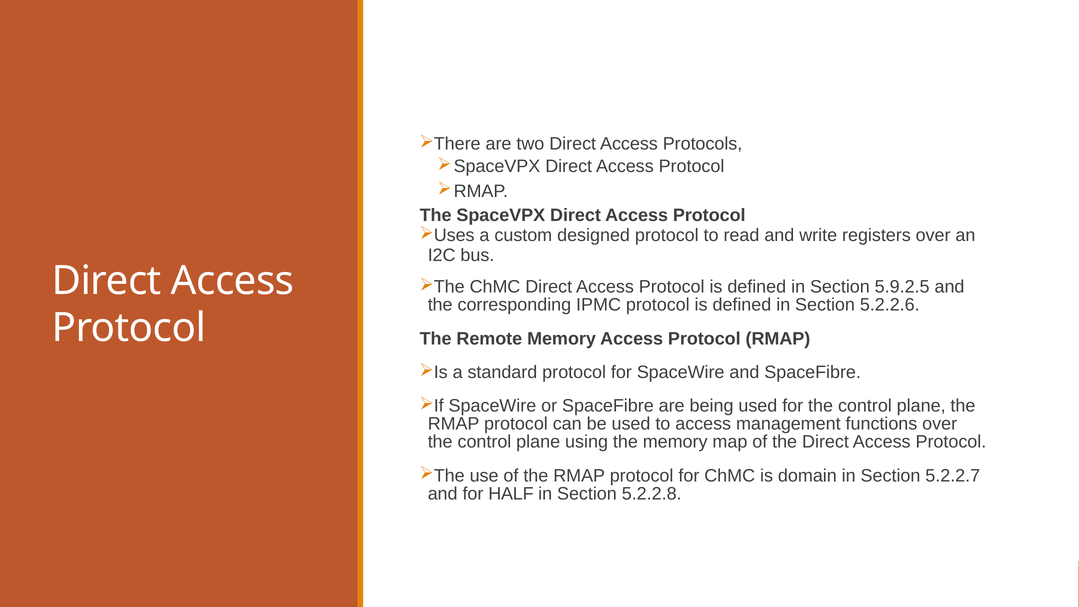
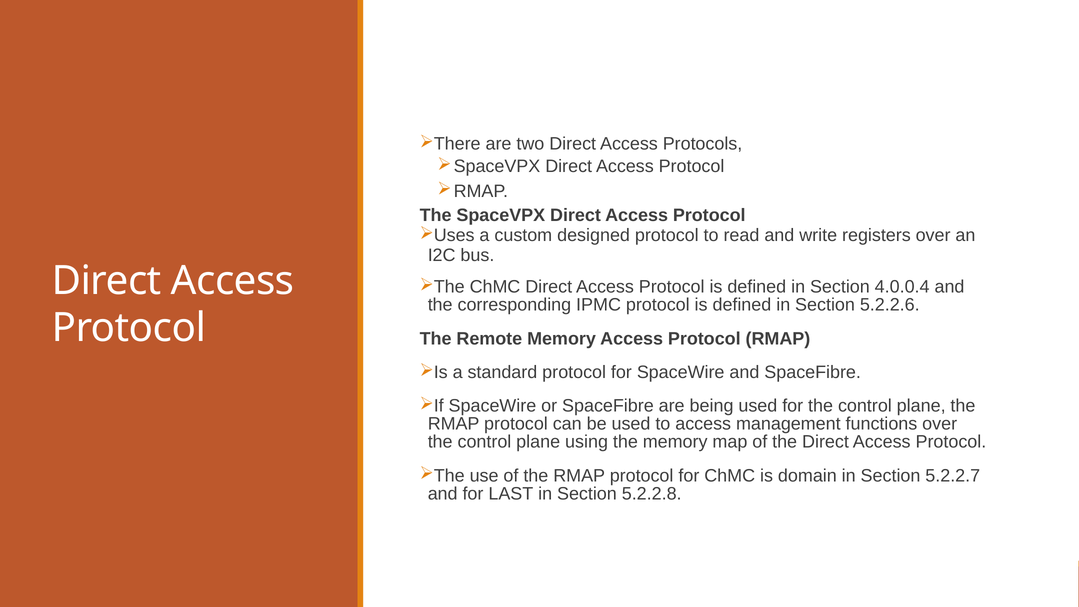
5.9.2.5: 5.9.2.5 -> 4.0.0.4
HALF: HALF -> LAST
